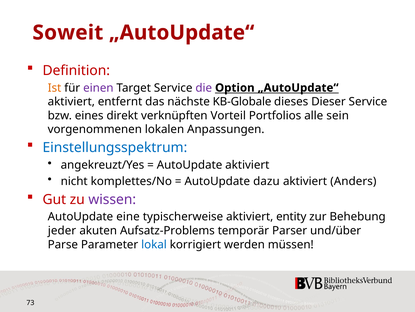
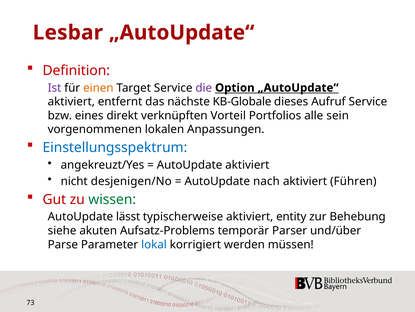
Soweit: Soweit -> Lesbar
Ist colour: orange -> purple
einen colour: purple -> orange
Dieser: Dieser -> Aufruf
komplettes/No: komplettes/No -> desjenigen/No
dazu: dazu -> nach
Anders: Anders -> Führen
wissen colour: purple -> green
eine: eine -> lässt
jeder: jeder -> siehe
